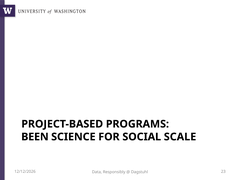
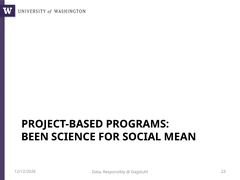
SCALE: SCALE -> MEAN
